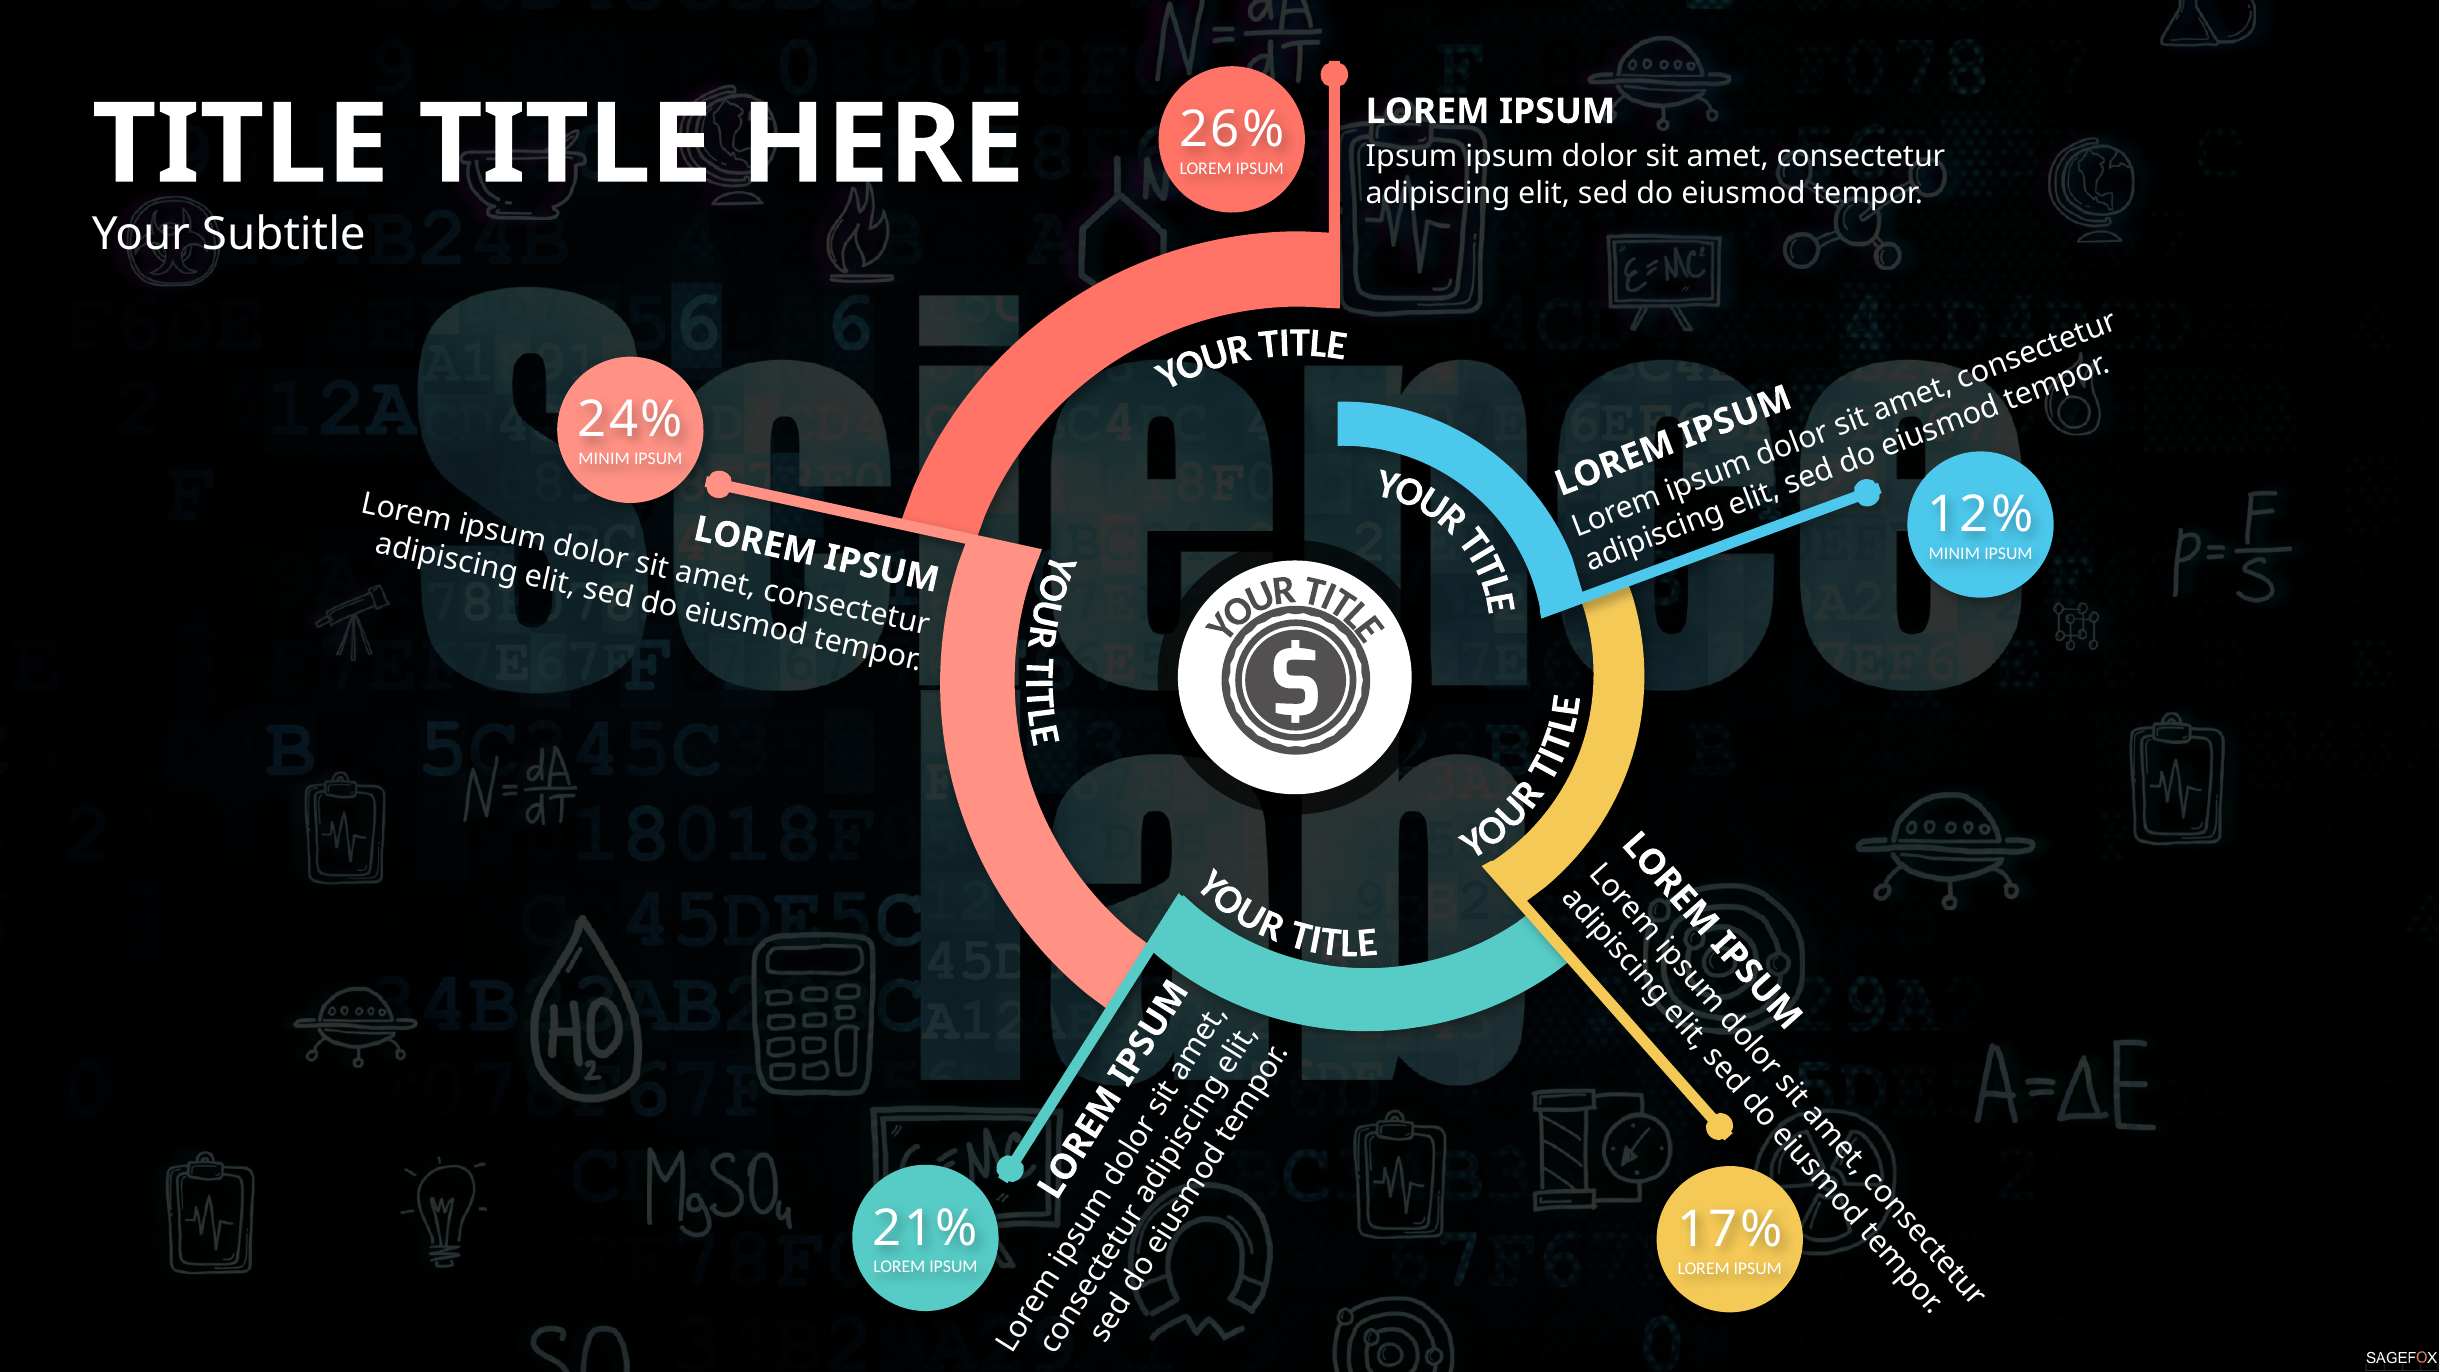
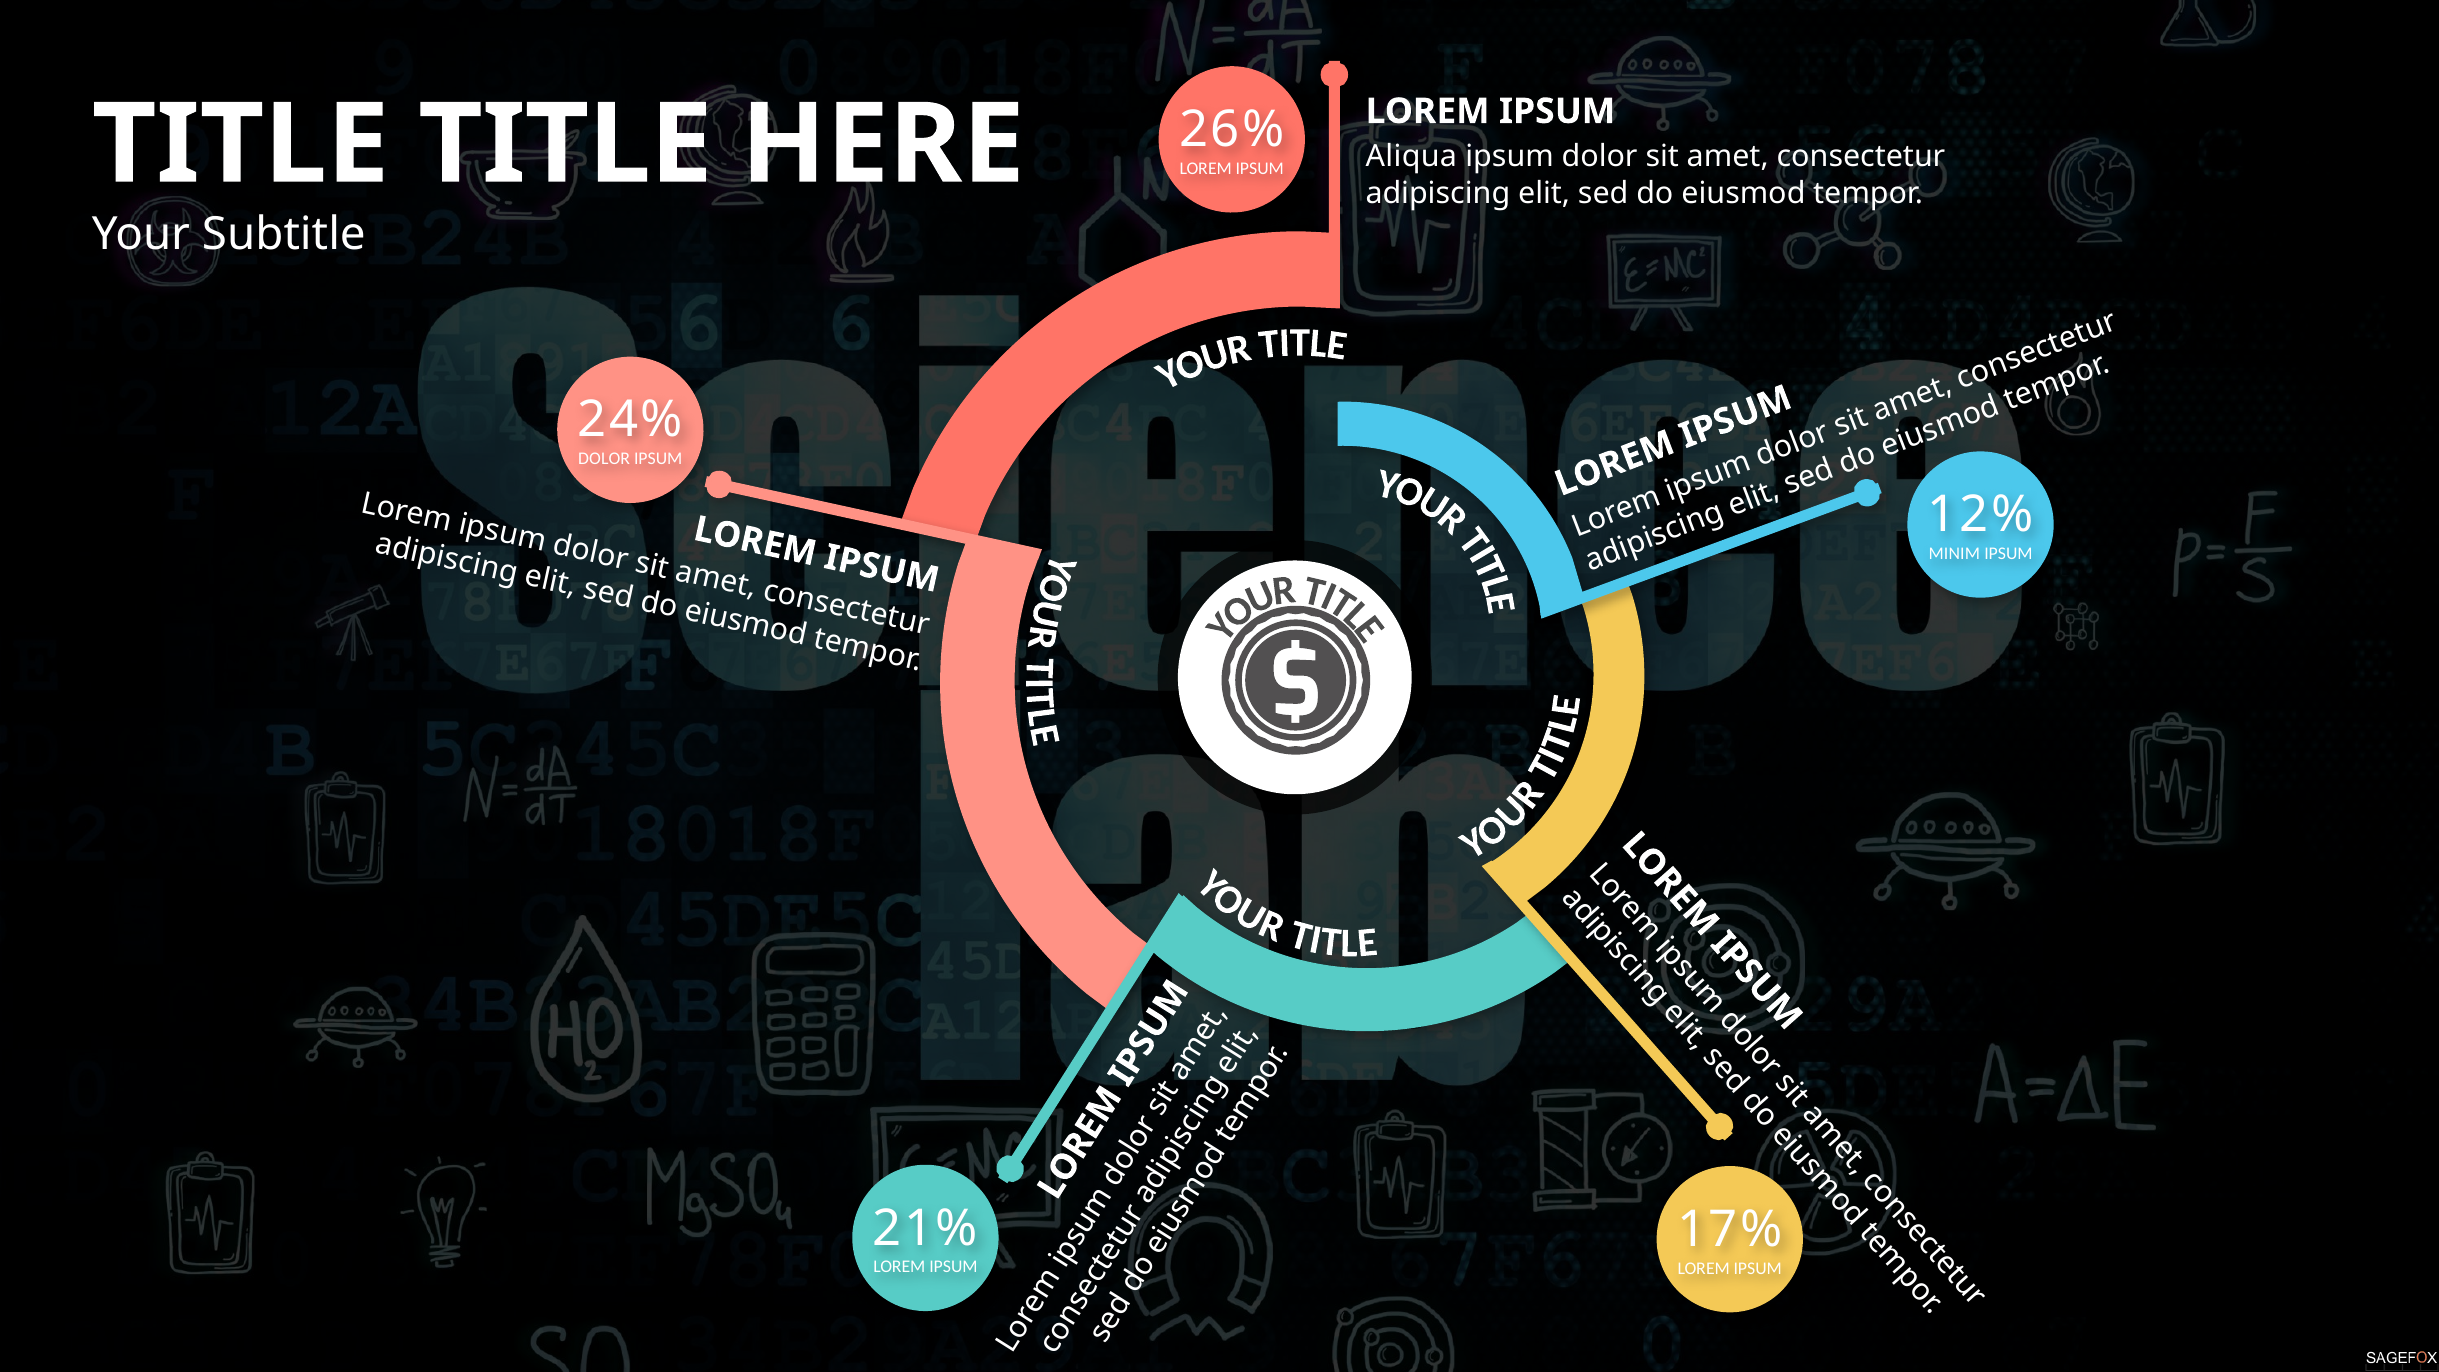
Ipsum at (1411, 157): Ipsum -> Aliqua
MINIM at (604, 459): MINIM -> DOLOR
